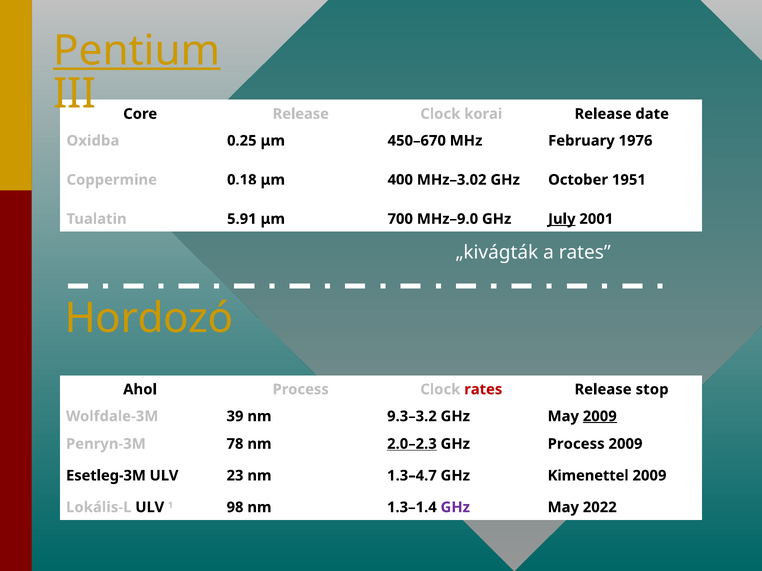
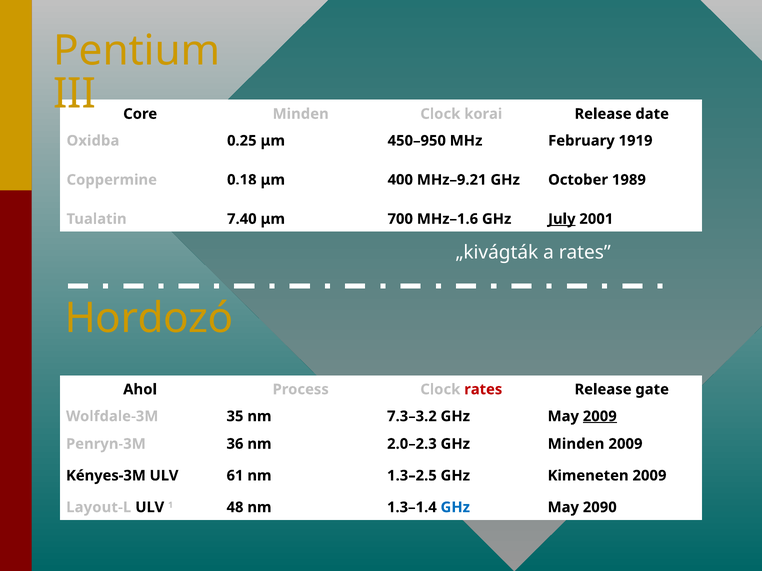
Pentium underline: present -> none
Core Release: Release -> Minden
450–670: 450–670 -> 450–950
1976: 1976 -> 1919
MHz–3.02: MHz–3.02 -> MHz–9.21
1951: 1951 -> 1989
5.91: 5.91 -> 7.40
MHz–9.0: MHz–9.0 -> MHz–1.6
stop: stop -> gate
39: 39 -> 35
9.3–3.2: 9.3–3.2 -> 7.3–3.2
78: 78 -> 36
2.0–2.3 underline: present -> none
GHz Process: Process -> Minden
Esetleg-3M: Esetleg-3M -> Kényes-3M
23: 23 -> 61
1.3–4.7: 1.3–4.7 -> 1.3–2.5
Kimenettel: Kimenettel -> Kimeneten
Lokális-L: Lokális-L -> Layout-L
98: 98 -> 48
GHz at (455, 508) colour: purple -> blue
2022: 2022 -> 2090
